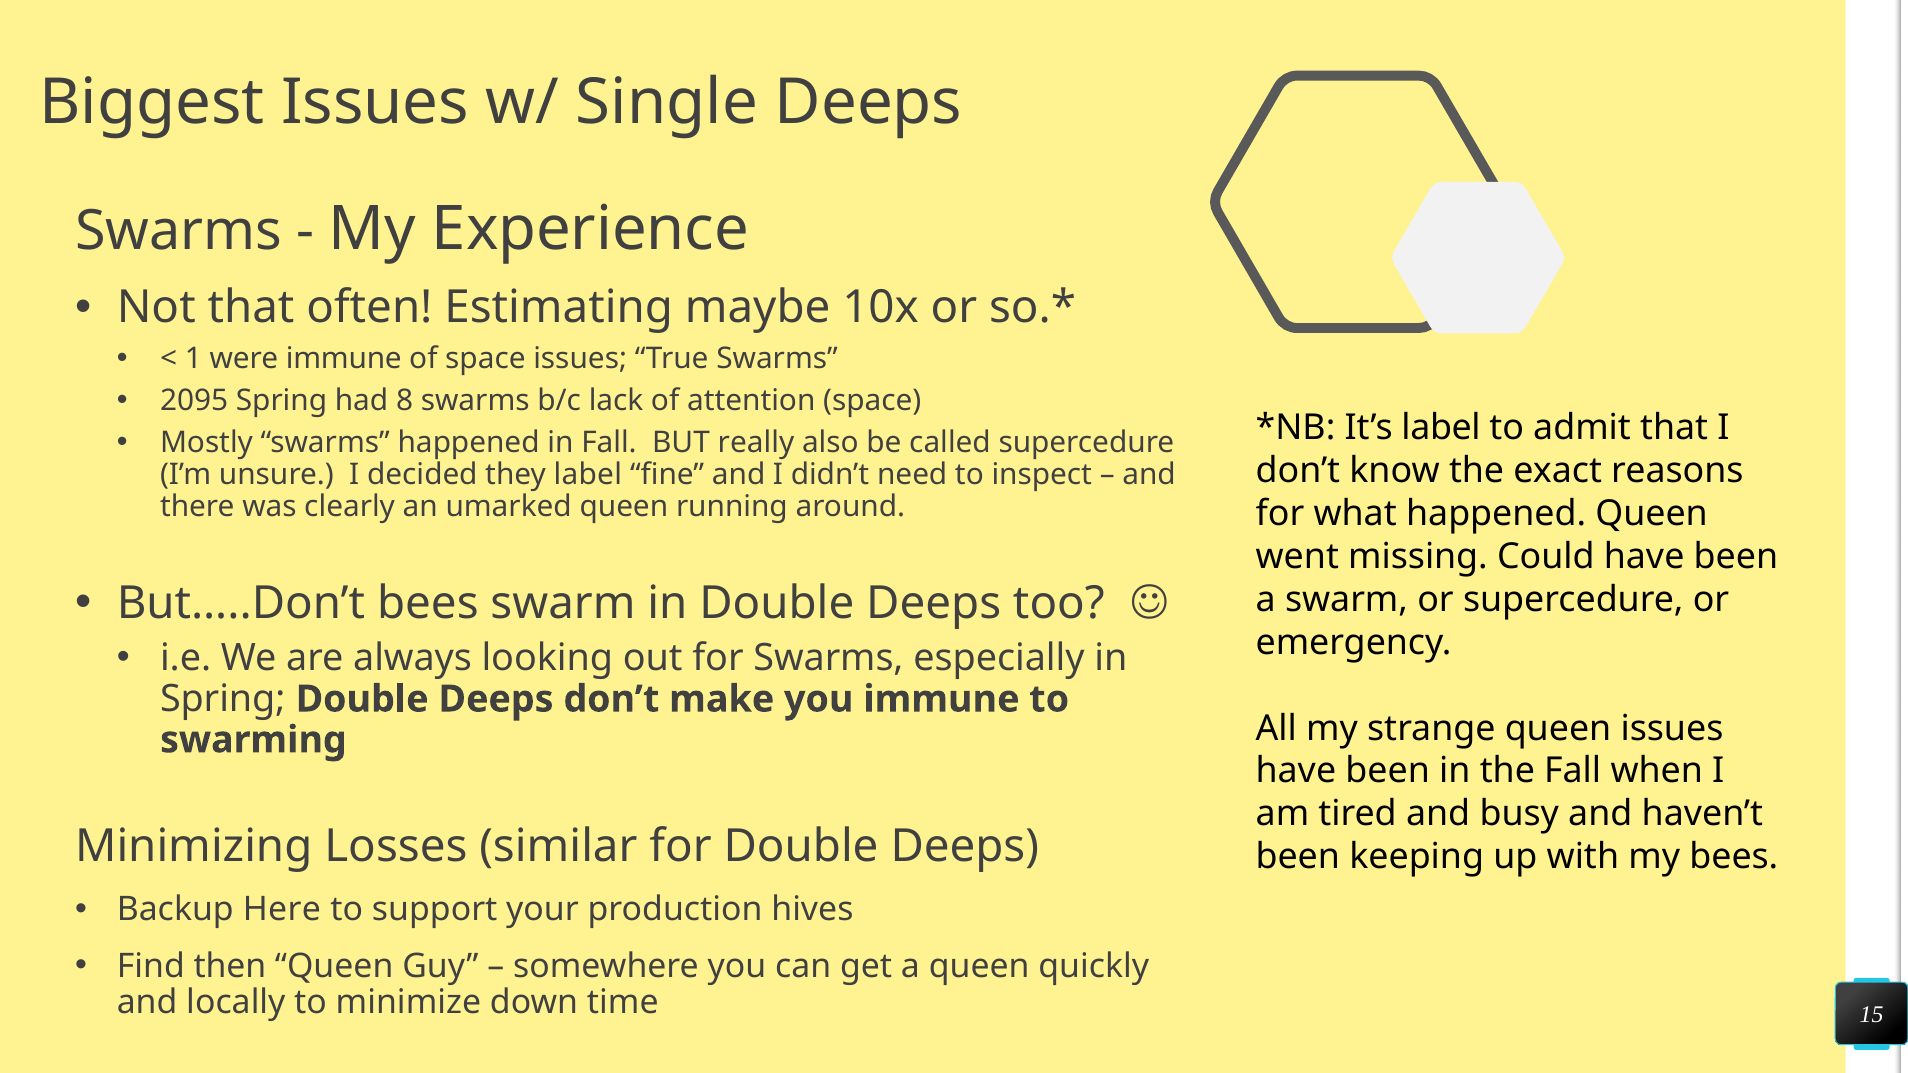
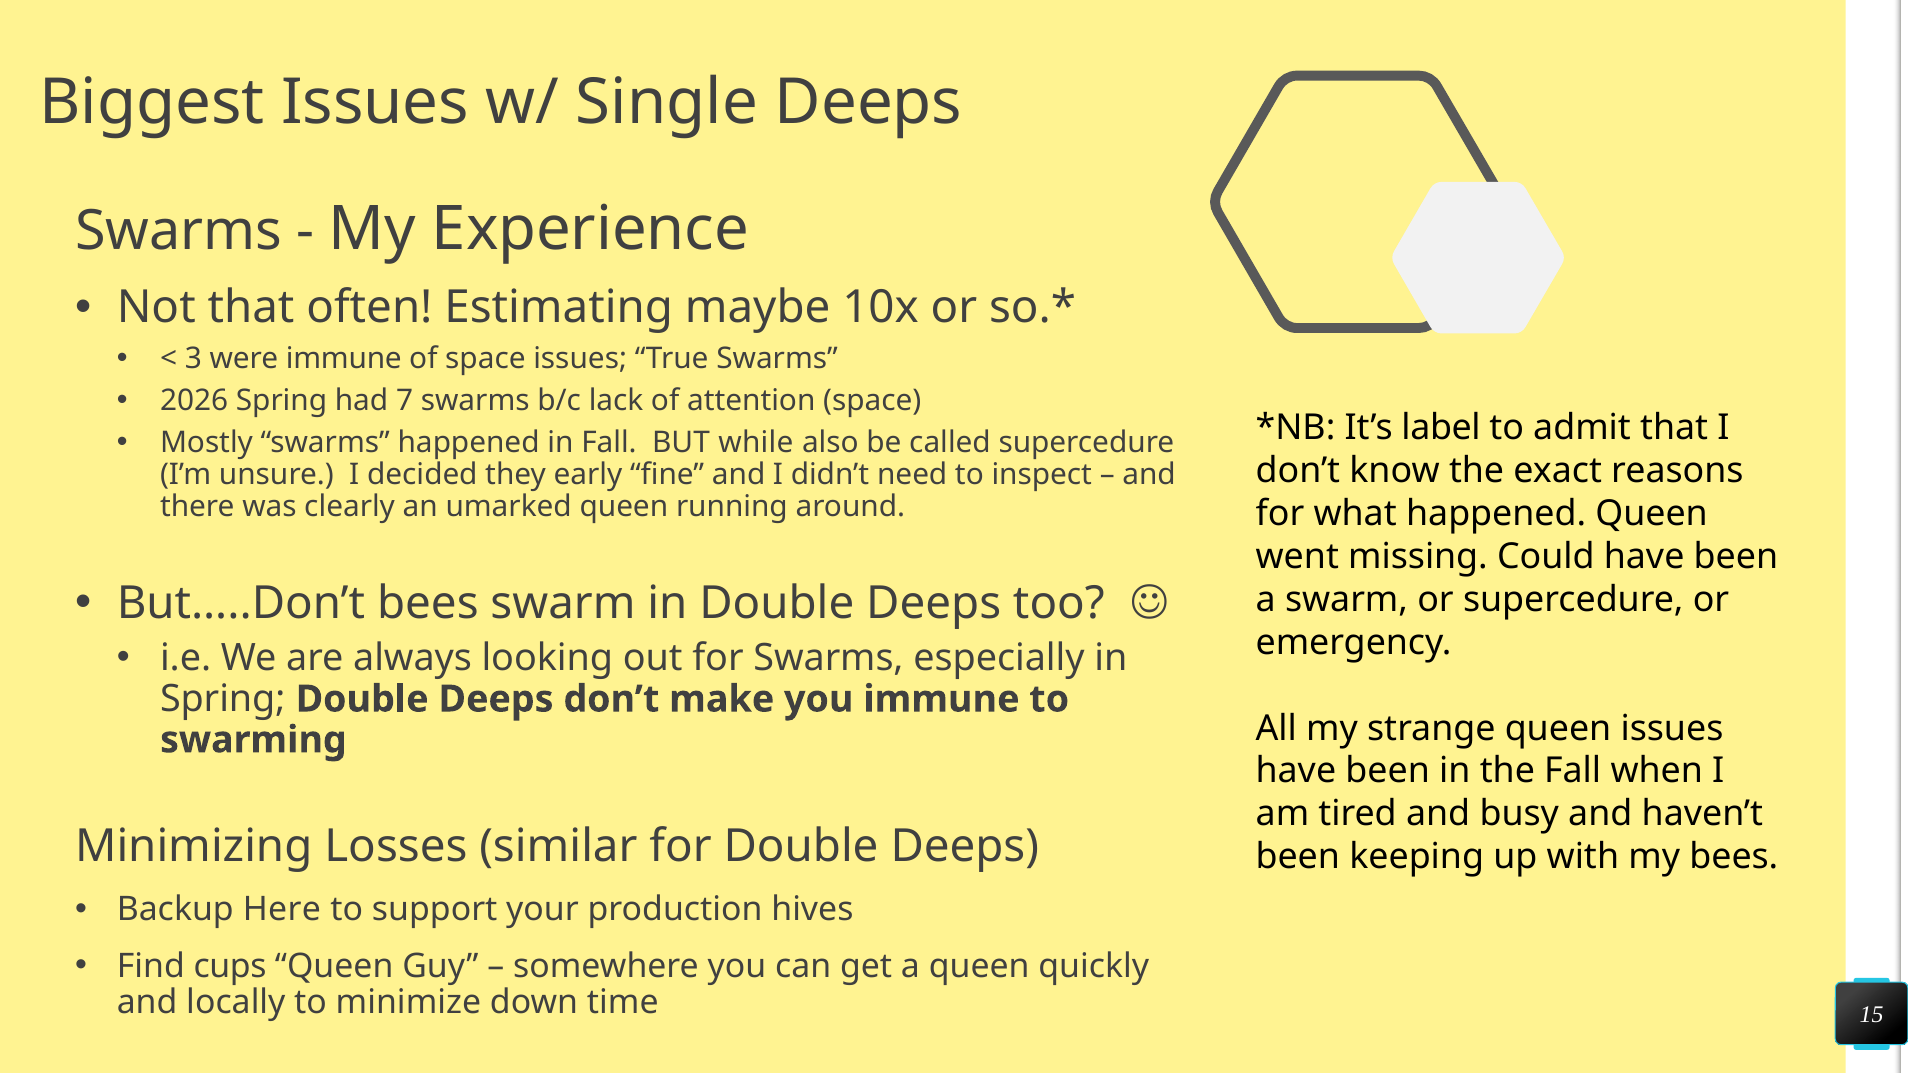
1: 1 -> 3
2095: 2095 -> 2026
8: 8 -> 7
really: really -> while
they label: label -> early
then: then -> cups
